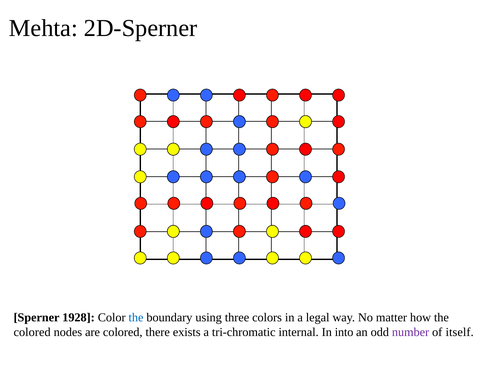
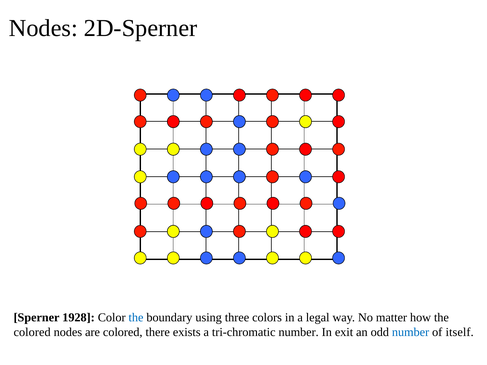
Mehta at (43, 28): Mehta -> Nodes
tri-chromatic internal: internal -> number
into: into -> exit
number at (411, 332) colour: purple -> blue
